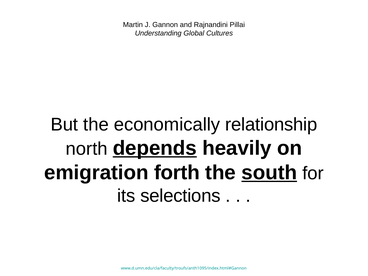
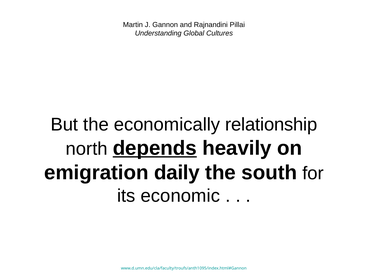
forth: forth -> daily
south underline: present -> none
selections: selections -> economic
